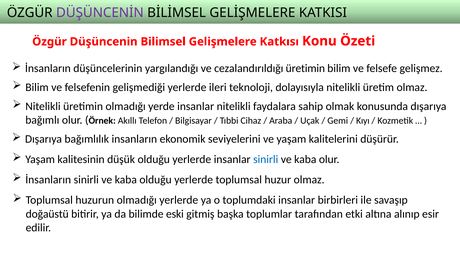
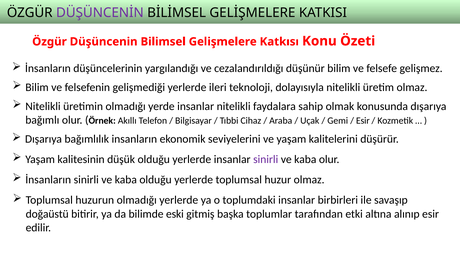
cezalandırıldığı üretimin: üretimin -> düşünür
Kıyı at (363, 121): Kıyı -> Esir
sinirli at (266, 159) colour: blue -> purple
